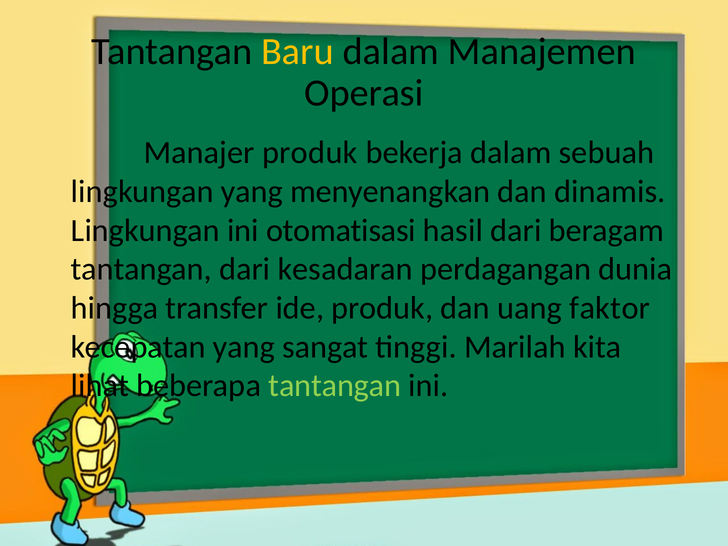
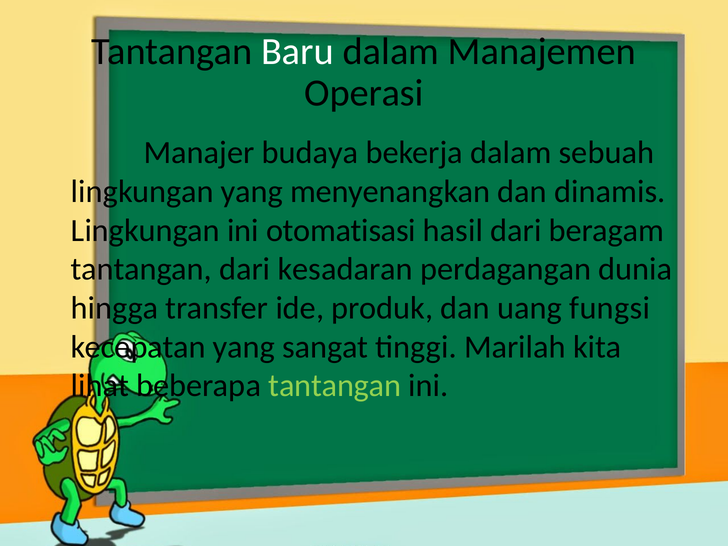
Baru colour: yellow -> white
Manajer produk: produk -> budaya
faktor: faktor -> fungsi
